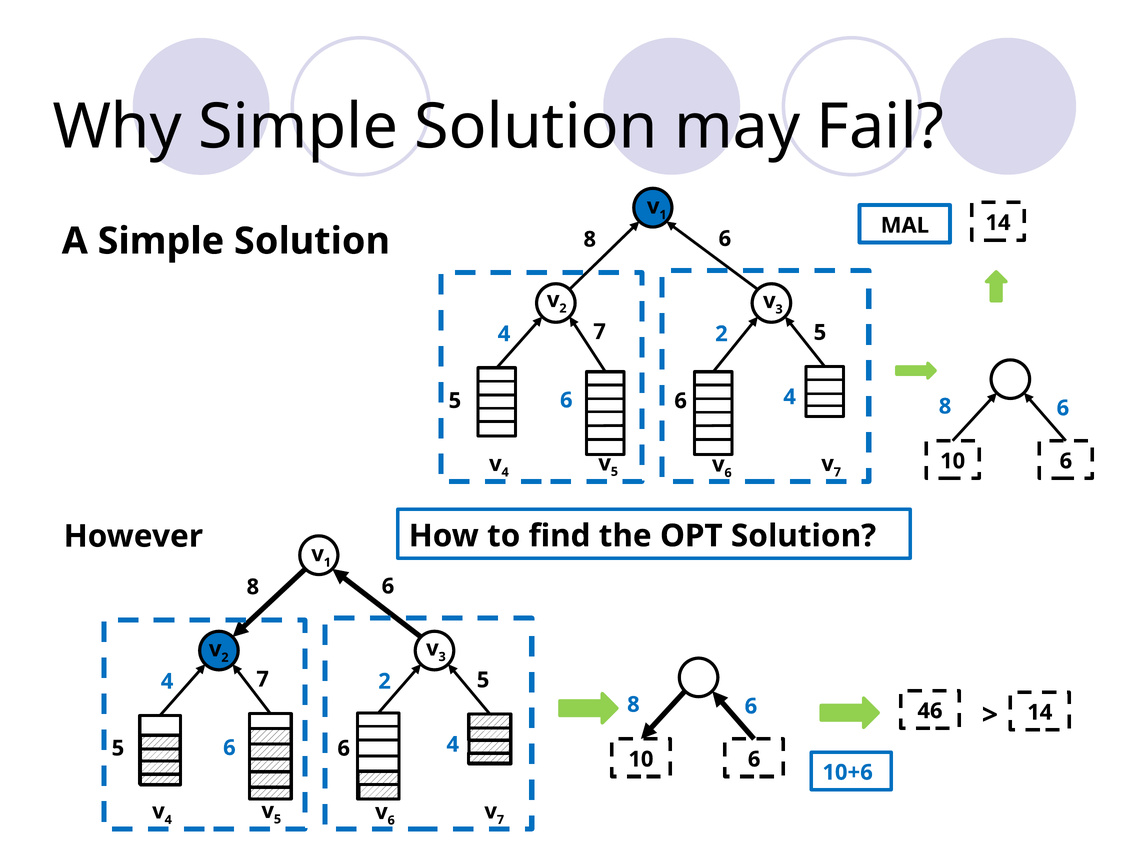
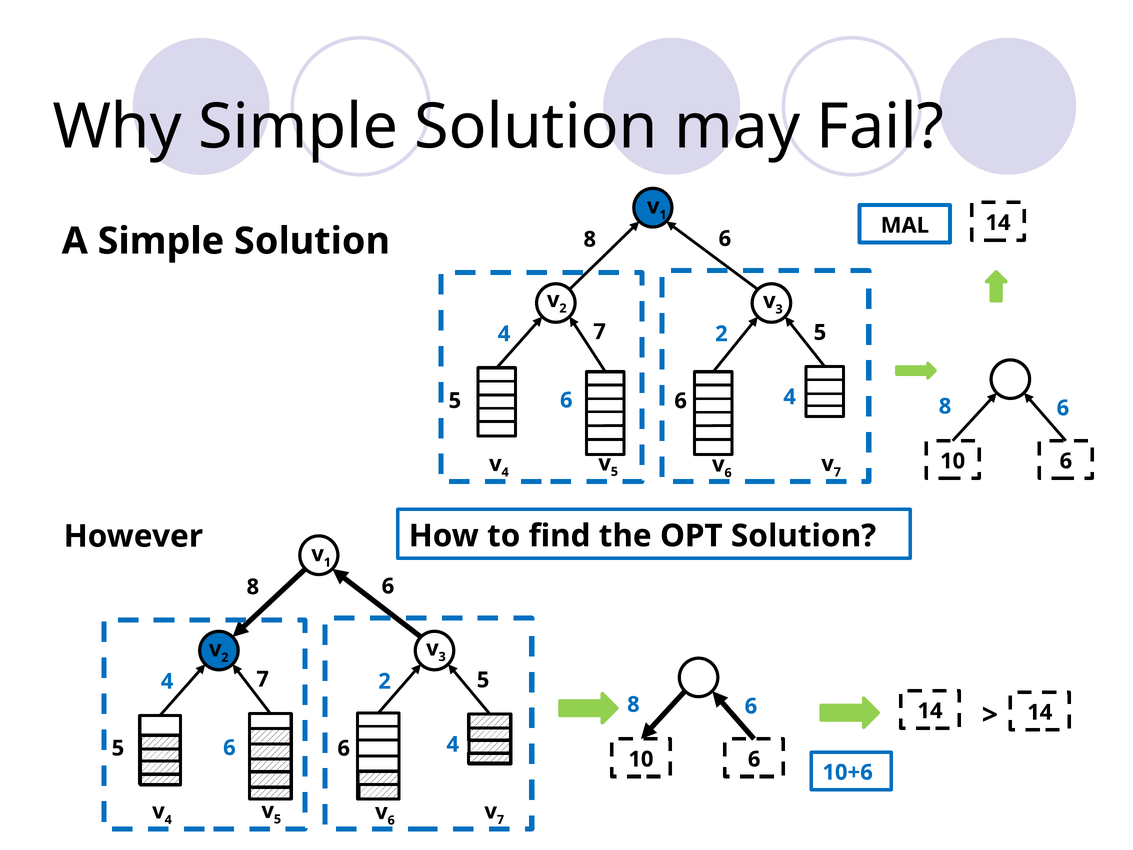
8 46: 46 -> 14
